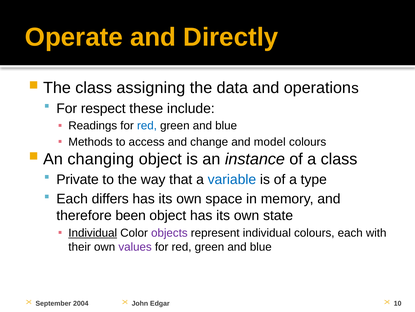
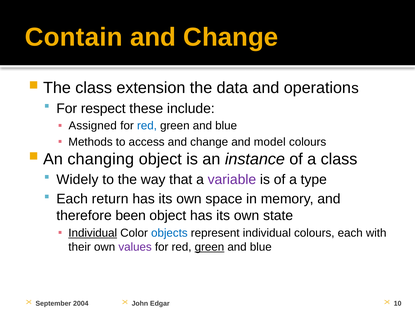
Operate: Operate -> Contain
Directly at (231, 37): Directly -> Change
assigning: assigning -> extension
Readings: Readings -> Assigned
Private: Private -> Widely
variable colour: blue -> purple
differs: differs -> return
objects colour: purple -> blue
green at (209, 246) underline: none -> present
